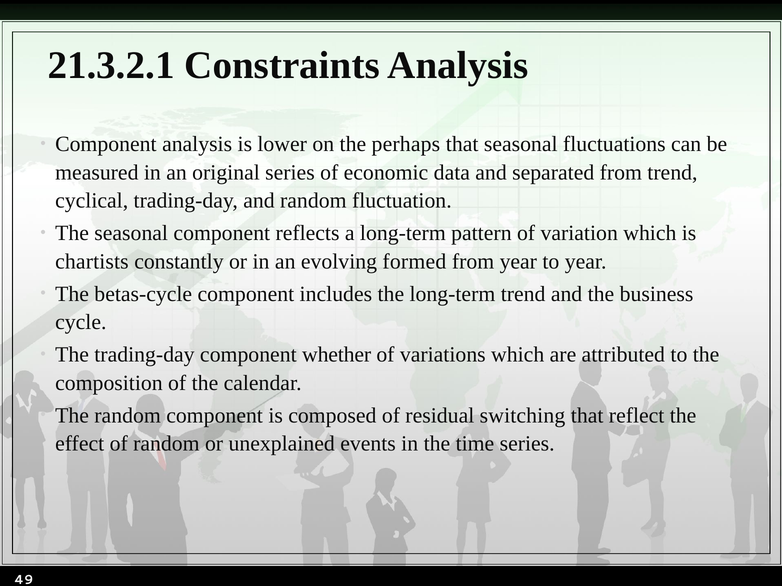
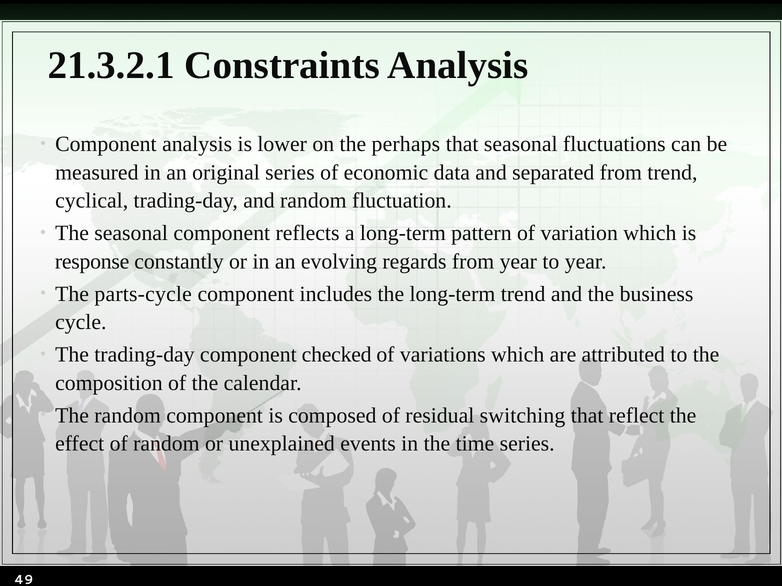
chartists: chartists -> response
formed: formed -> regards
betas-cycle: betas-cycle -> parts-cycle
whether: whether -> checked
